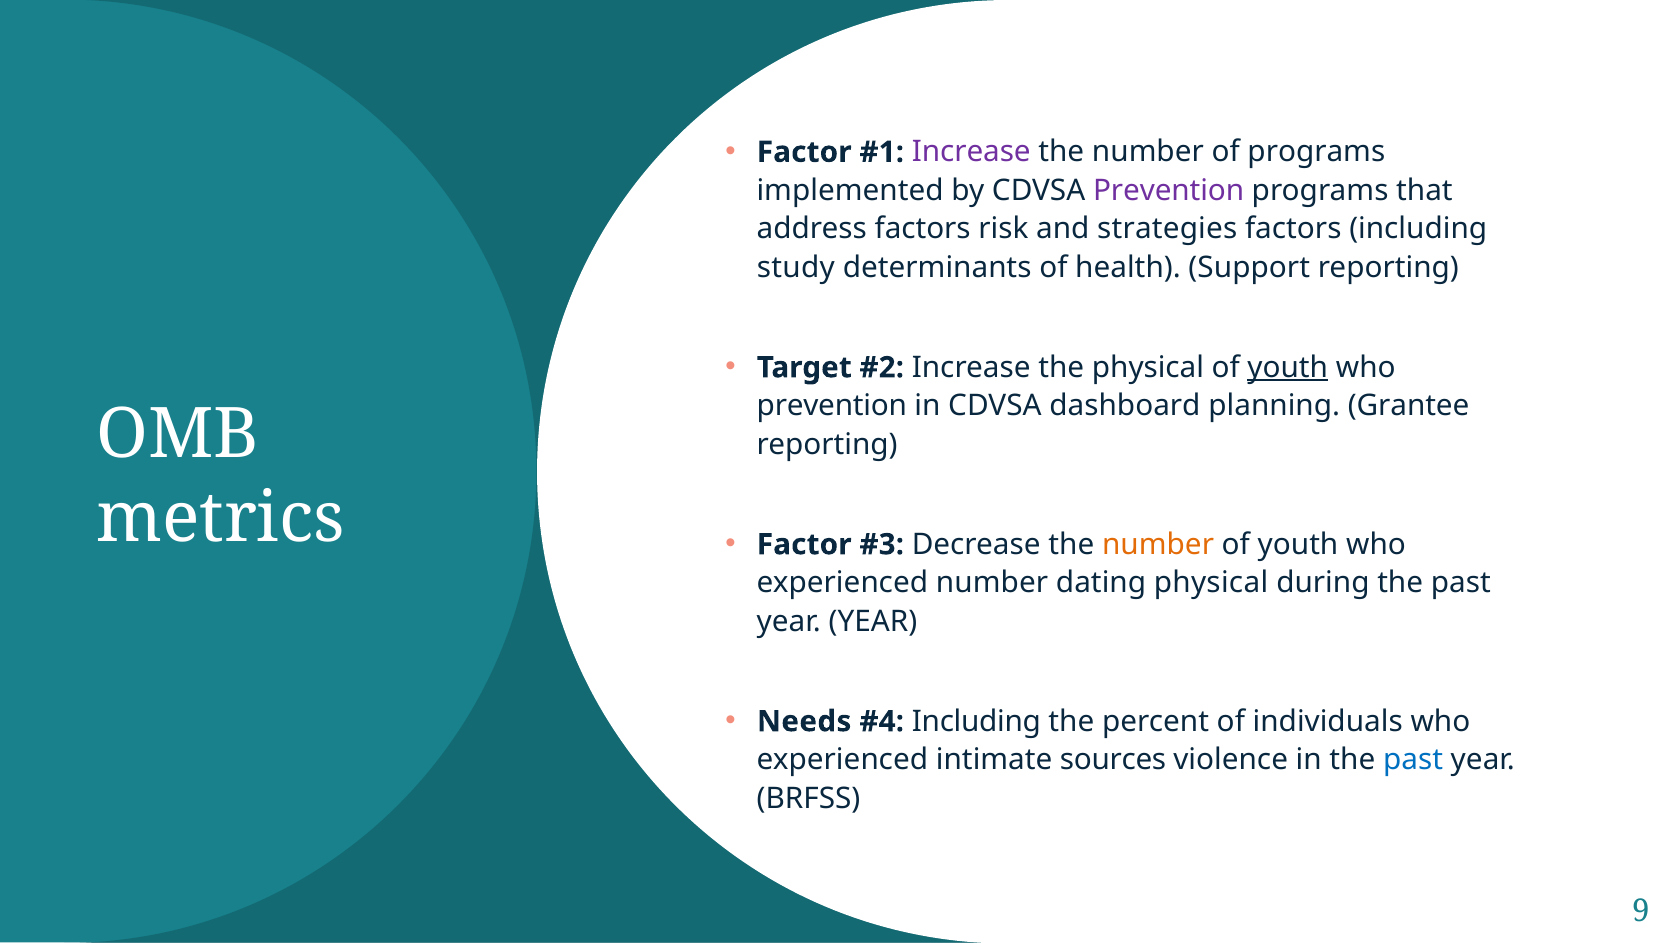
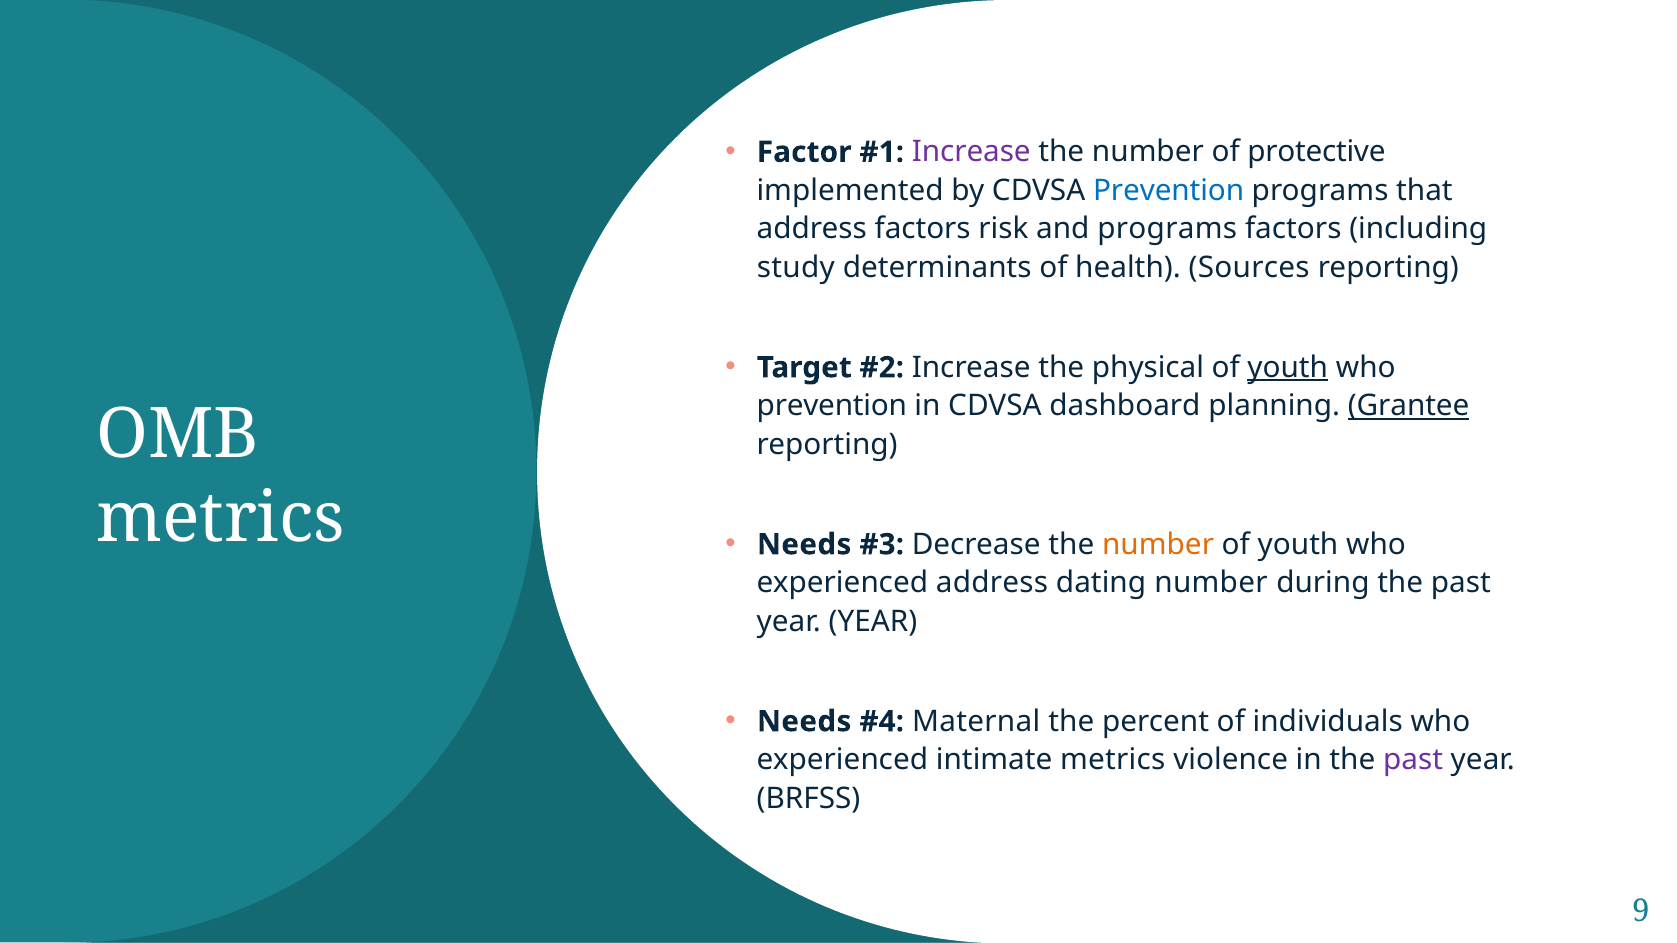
of programs: programs -> protective
Prevention at (1169, 191) colour: purple -> blue
and strategies: strategies -> programs
Support: Support -> Sources
Grantee underline: none -> present
Factor at (804, 545): Factor -> Needs
experienced number: number -> address
dating physical: physical -> number
Including at (976, 722): Including -> Maternal
intimate sources: sources -> metrics
past at (1413, 760) colour: blue -> purple
